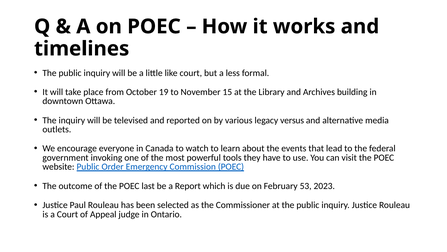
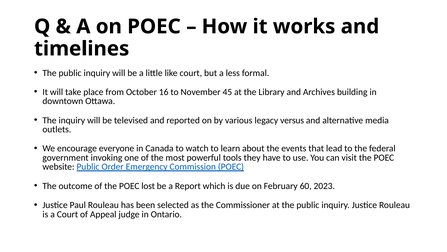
19: 19 -> 16
15: 15 -> 45
last: last -> lost
53: 53 -> 60
